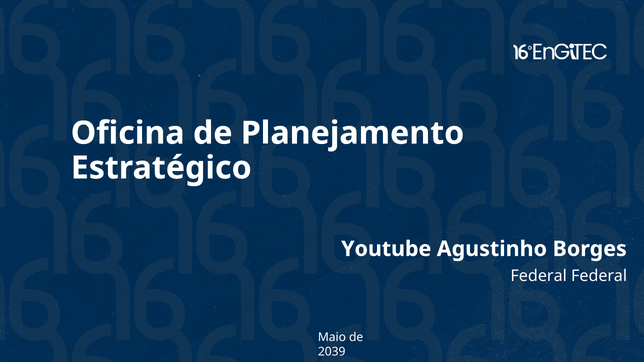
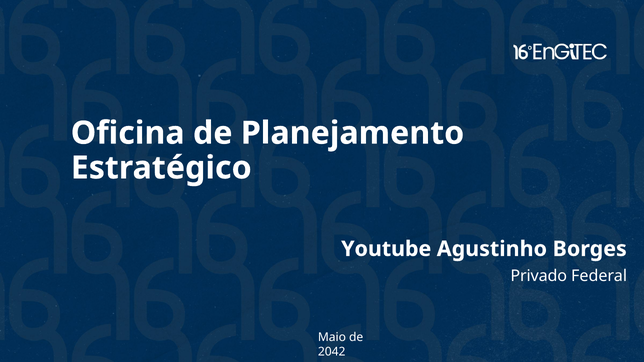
Federal at (539, 276): Federal -> Privado
2039: 2039 -> 2042
